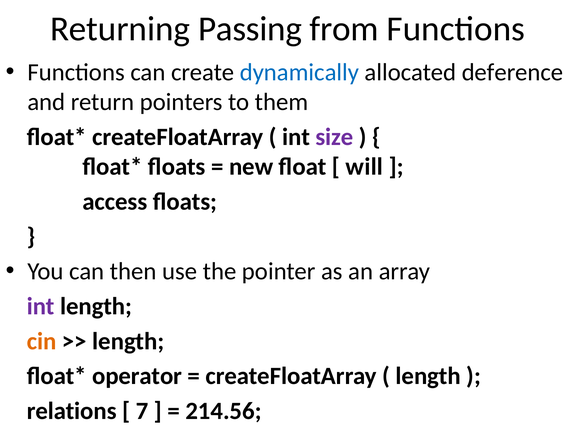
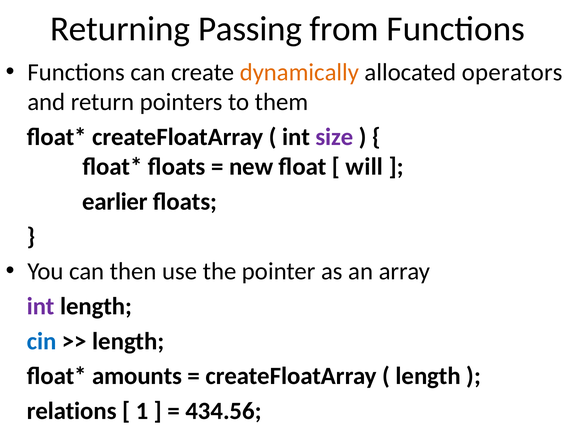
dynamically colour: blue -> orange
deference: deference -> operators
access: access -> earlier
cin colour: orange -> blue
operator: operator -> amounts
7: 7 -> 1
214.56: 214.56 -> 434.56
